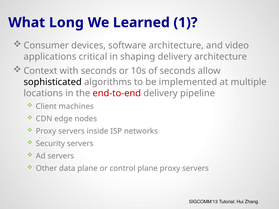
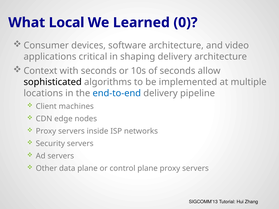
Long: Long -> Local
1: 1 -> 0
end-to-end colour: red -> blue
